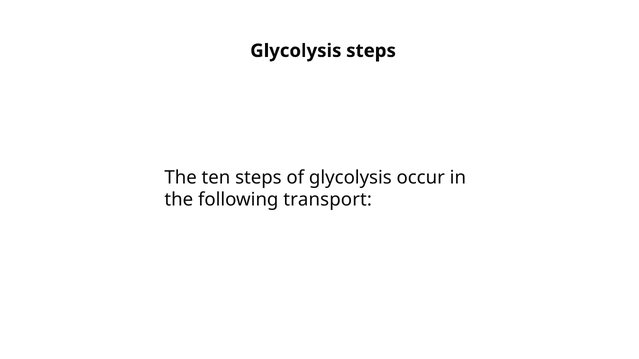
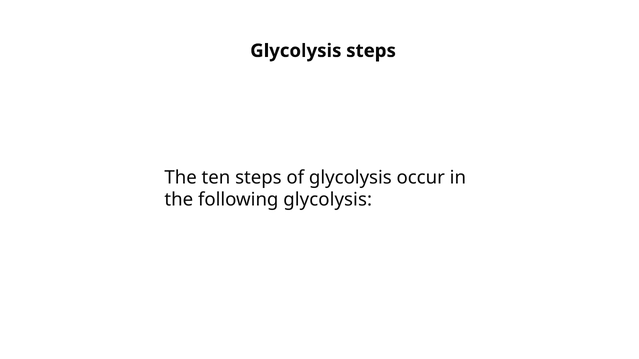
following transport: transport -> glycolysis
